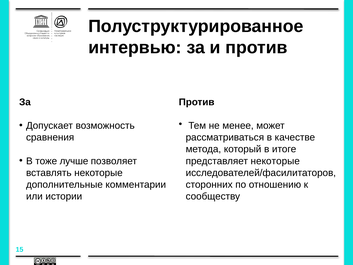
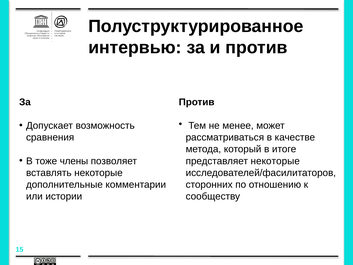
лучше: лучше -> члены
